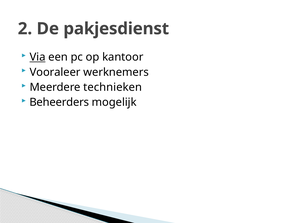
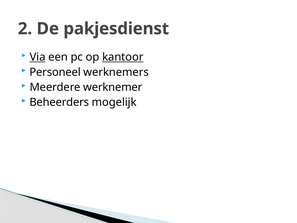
kantoor underline: none -> present
Vooraleer: Vooraleer -> Personeel
technieken: technieken -> werknemer
